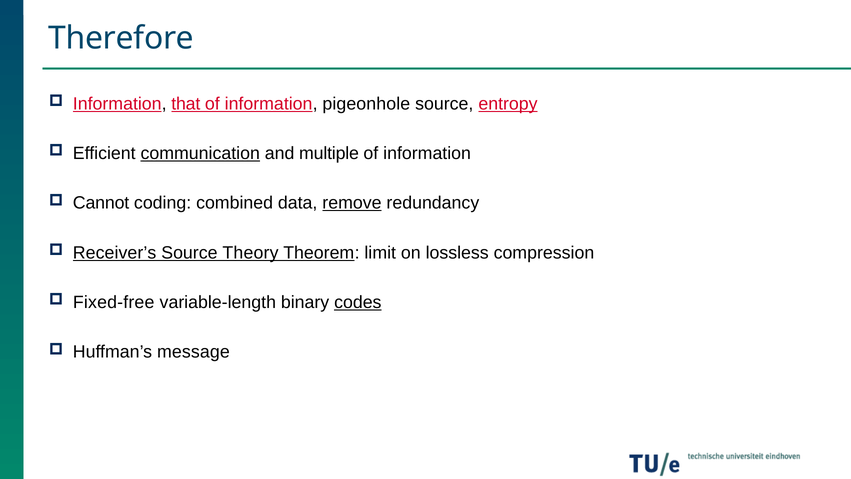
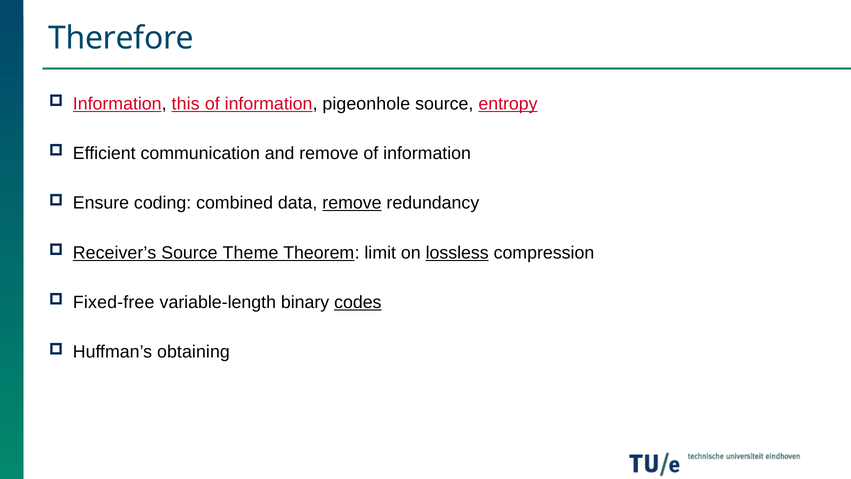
that: that -> this
communication underline: present -> none
and multiple: multiple -> remove
Cannot: Cannot -> Ensure
Theory: Theory -> Theme
lossless underline: none -> present
message: message -> obtaining
